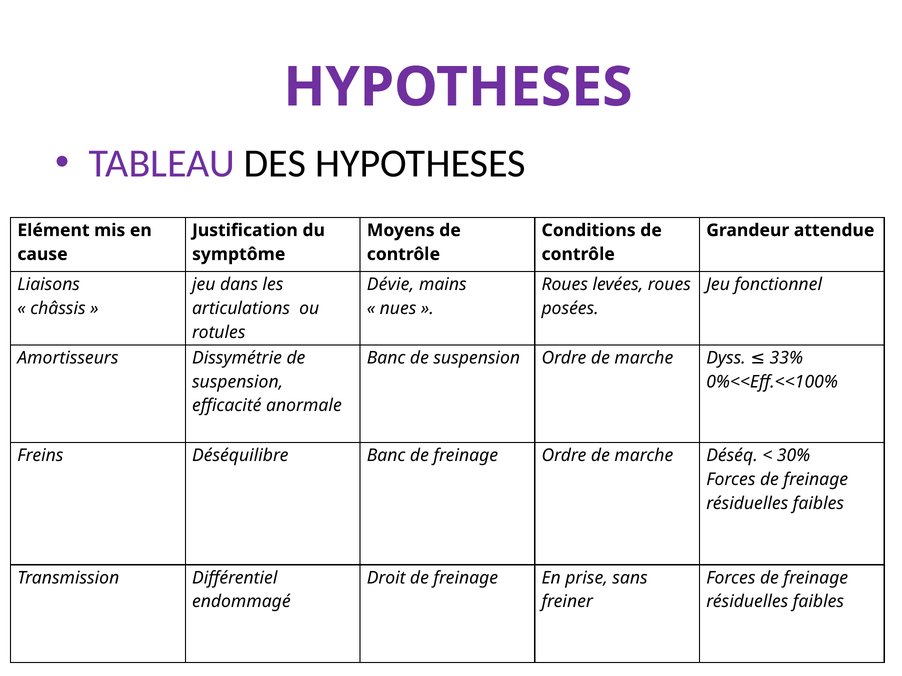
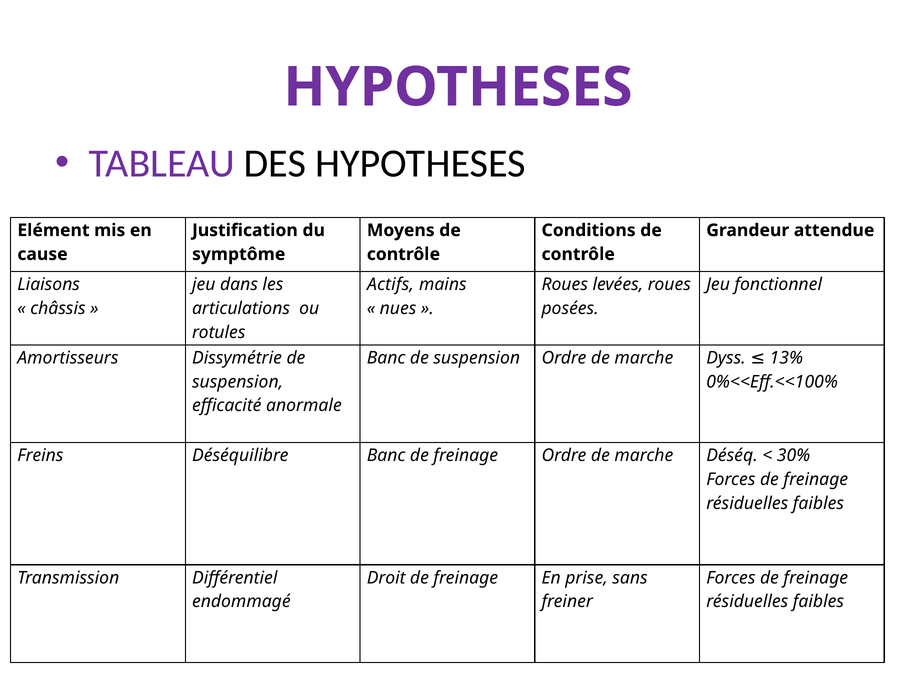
Dévie: Dévie -> Actifs
33%: 33% -> 13%
